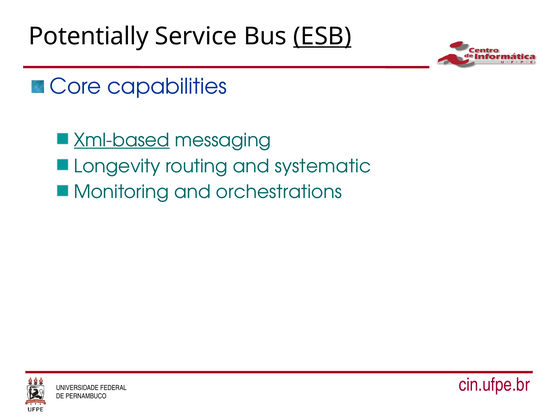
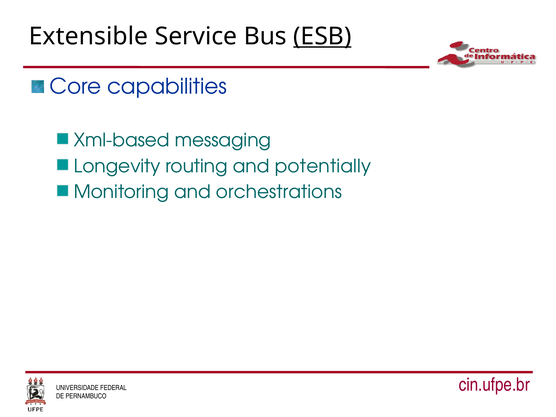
Potentially: Potentially -> Extensible
Xml-based underline: present -> none
systematic: systematic -> potentially
